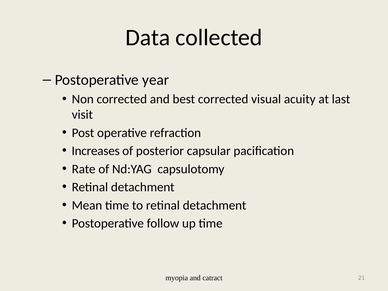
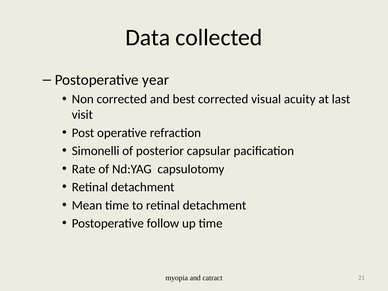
Increases: Increases -> Simonelli
